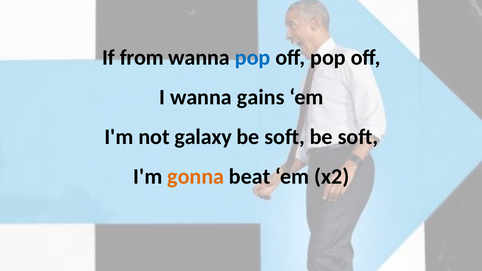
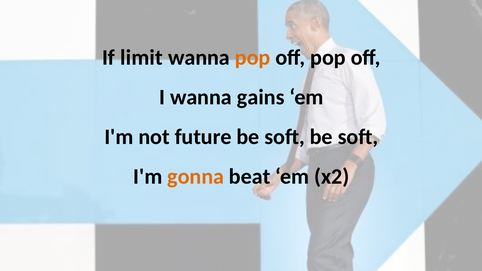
from: from -> limit
pop at (253, 57) colour: blue -> orange
galaxy: galaxy -> future
